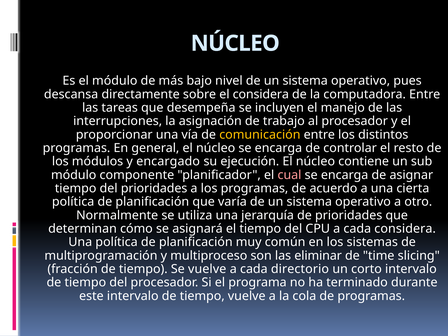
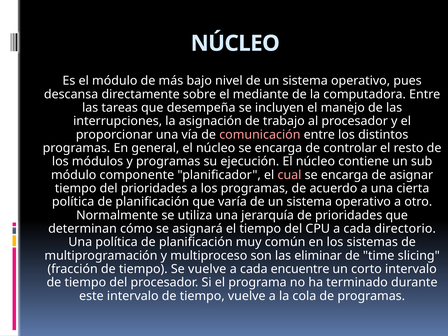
el considera: considera -> mediante
comunicación colour: yellow -> pink
y encargado: encargado -> programas
cada considera: considera -> directorio
directorio: directorio -> encuentre
